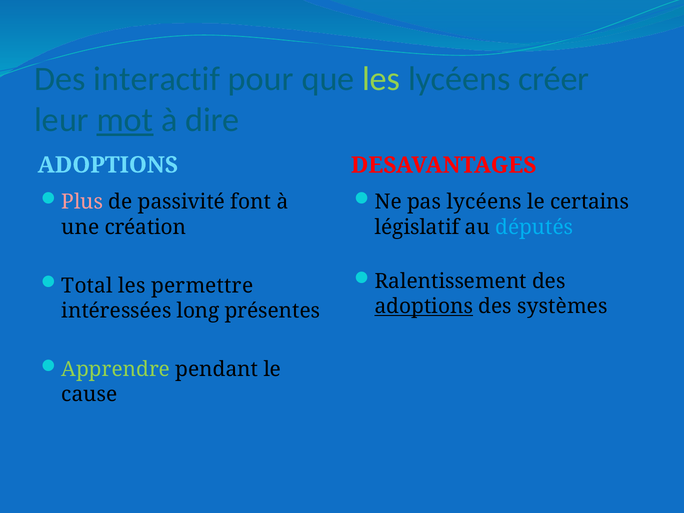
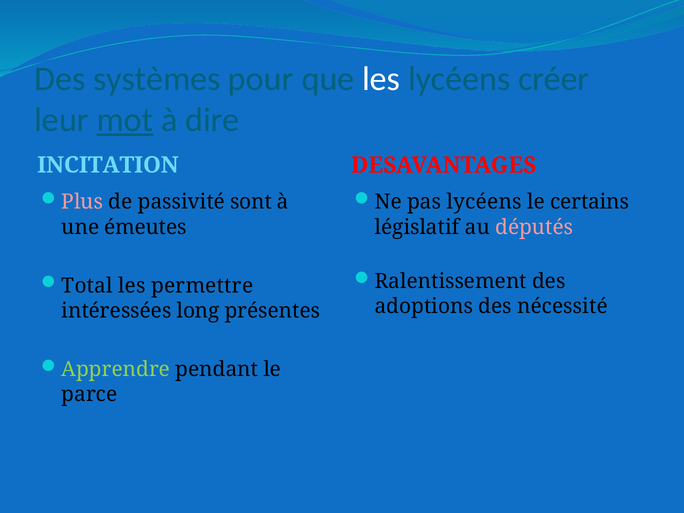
interactif: interactif -> systèmes
les at (381, 79) colour: light green -> white
ADOPTIONS at (108, 165): ADOPTIONS -> INCITATION
font: font -> sont
création: création -> émeutes
députés colour: light blue -> pink
adoptions at (424, 307) underline: present -> none
systèmes: systèmes -> nécessité
cause: cause -> parce
